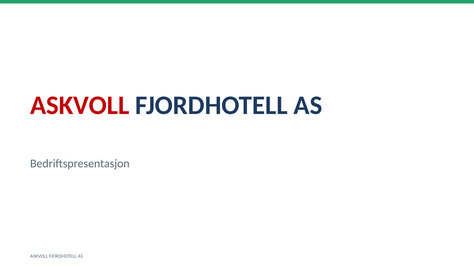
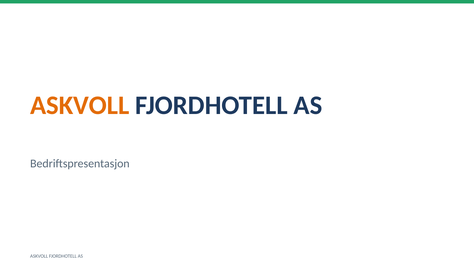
ASKVOLL at (80, 105) colour: red -> orange
